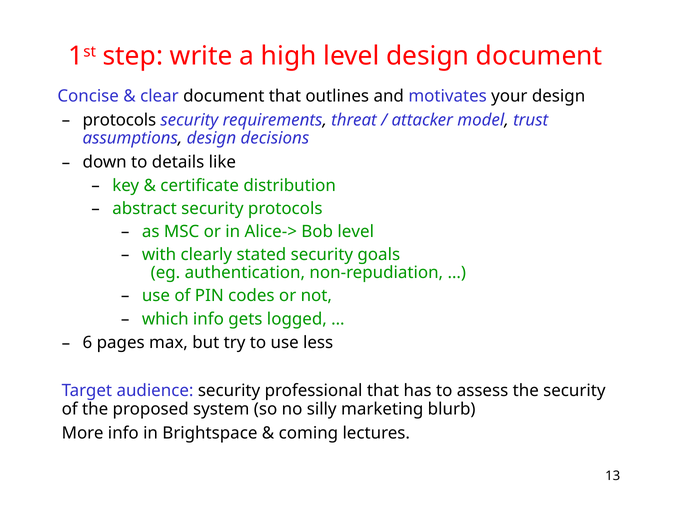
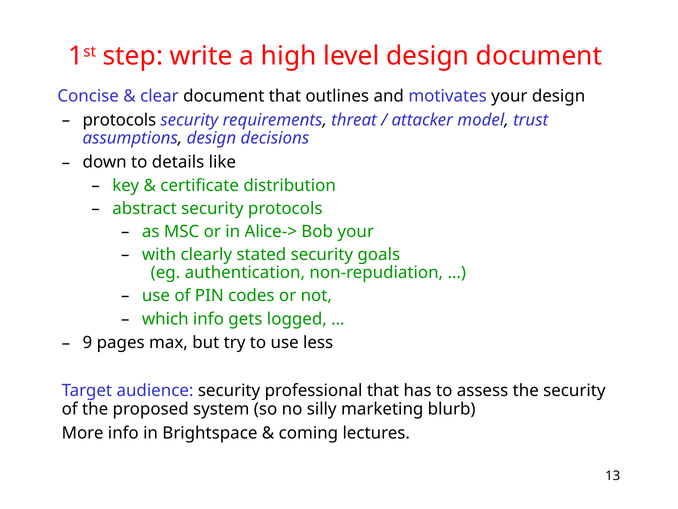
Bob level: level -> your
6: 6 -> 9
